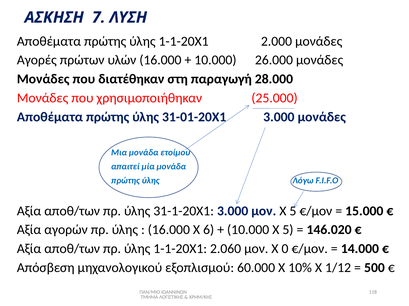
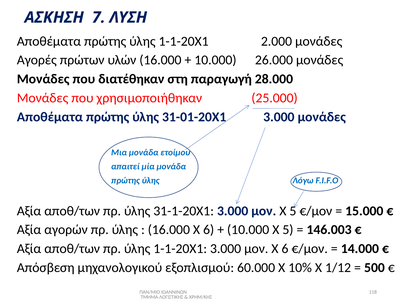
146.020: 146.020 -> 146.003
1-1-20Χ1 2.060: 2.060 -> 3.000
Χ 0: 0 -> 6
